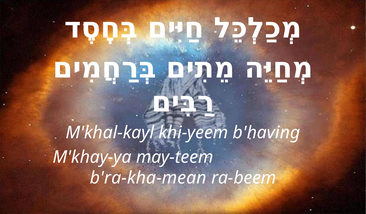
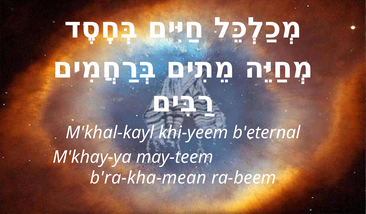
b'having: b'having -> b'eternal
